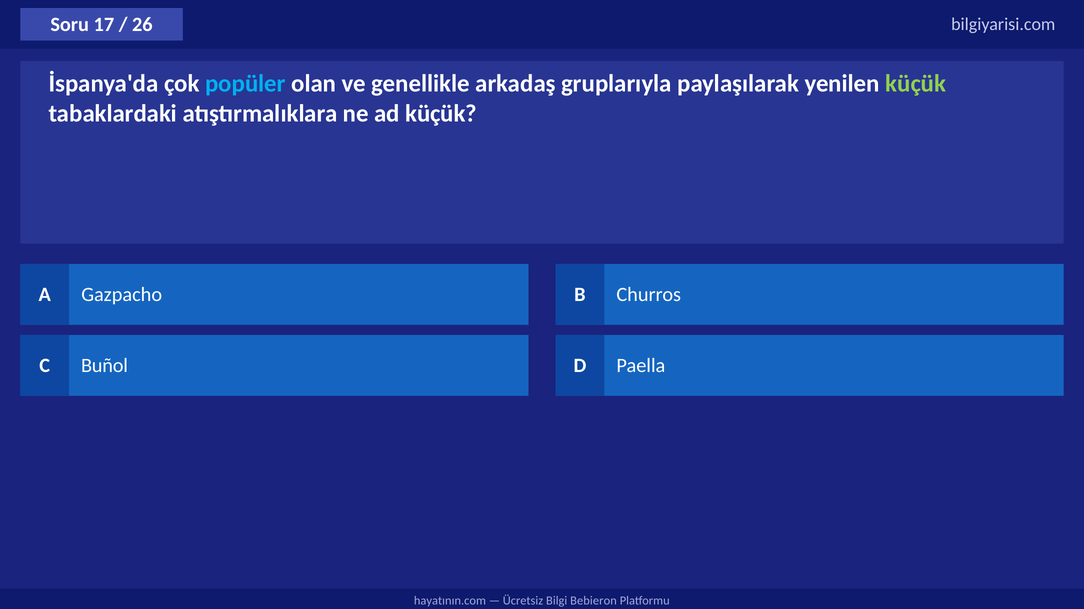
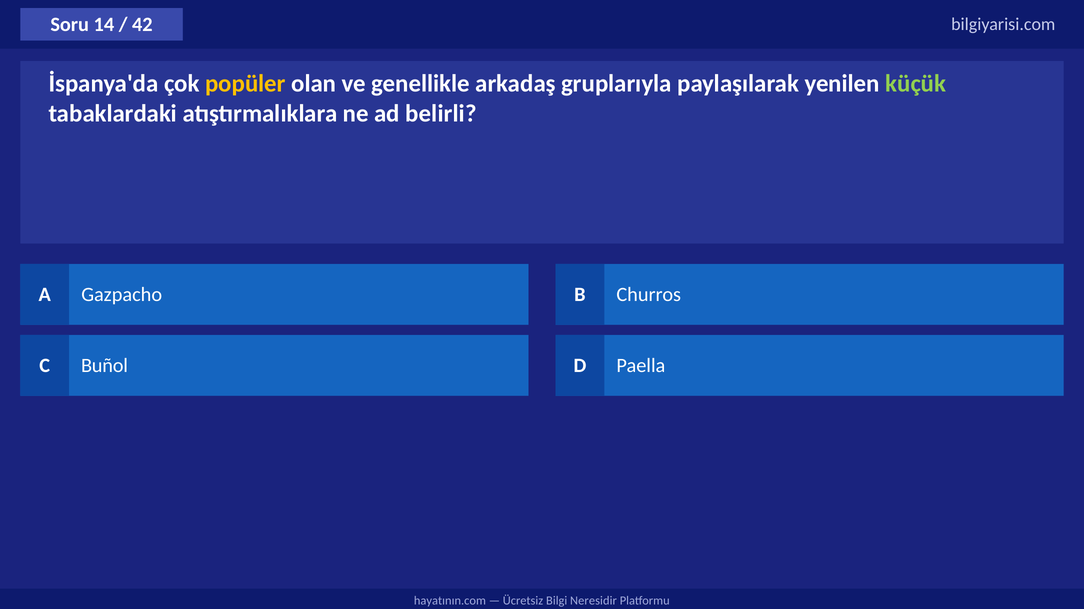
17: 17 -> 14
26: 26 -> 42
popüler colour: light blue -> yellow
ad küçük: küçük -> belirli
Bebieron: Bebieron -> Neresidir
